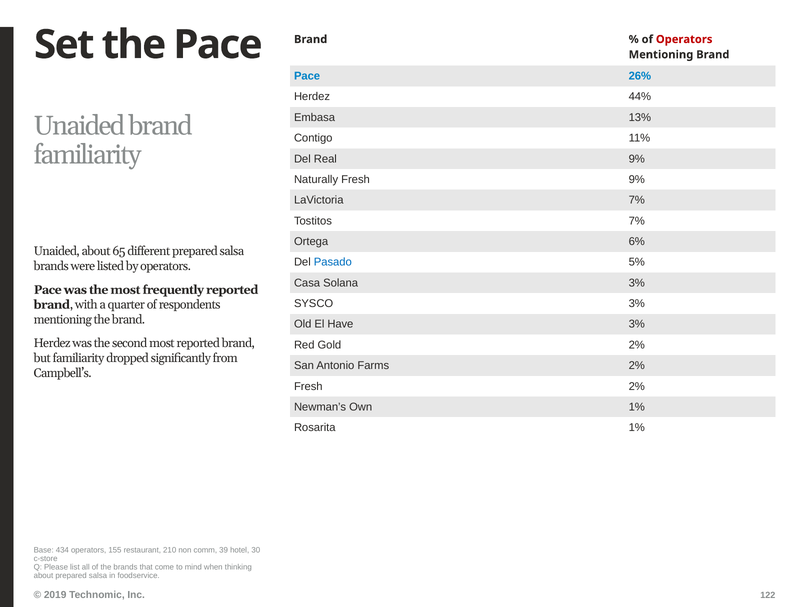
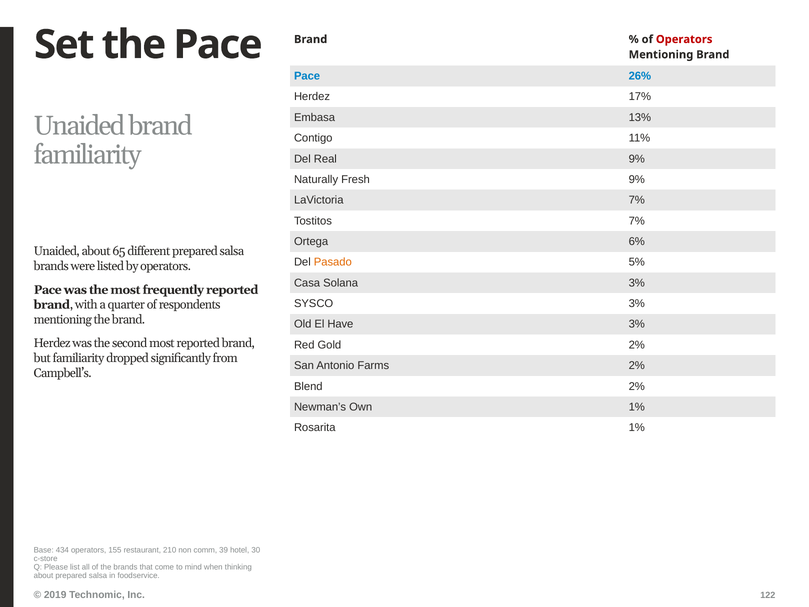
44%: 44% -> 17%
Pasado colour: blue -> orange
Fresh at (308, 386): Fresh -> Blend
